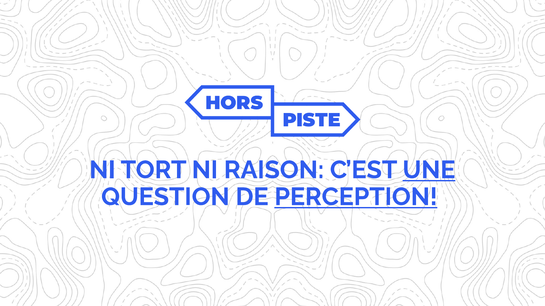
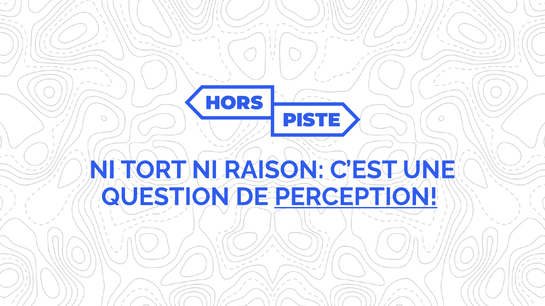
UNE underline: present -> none
